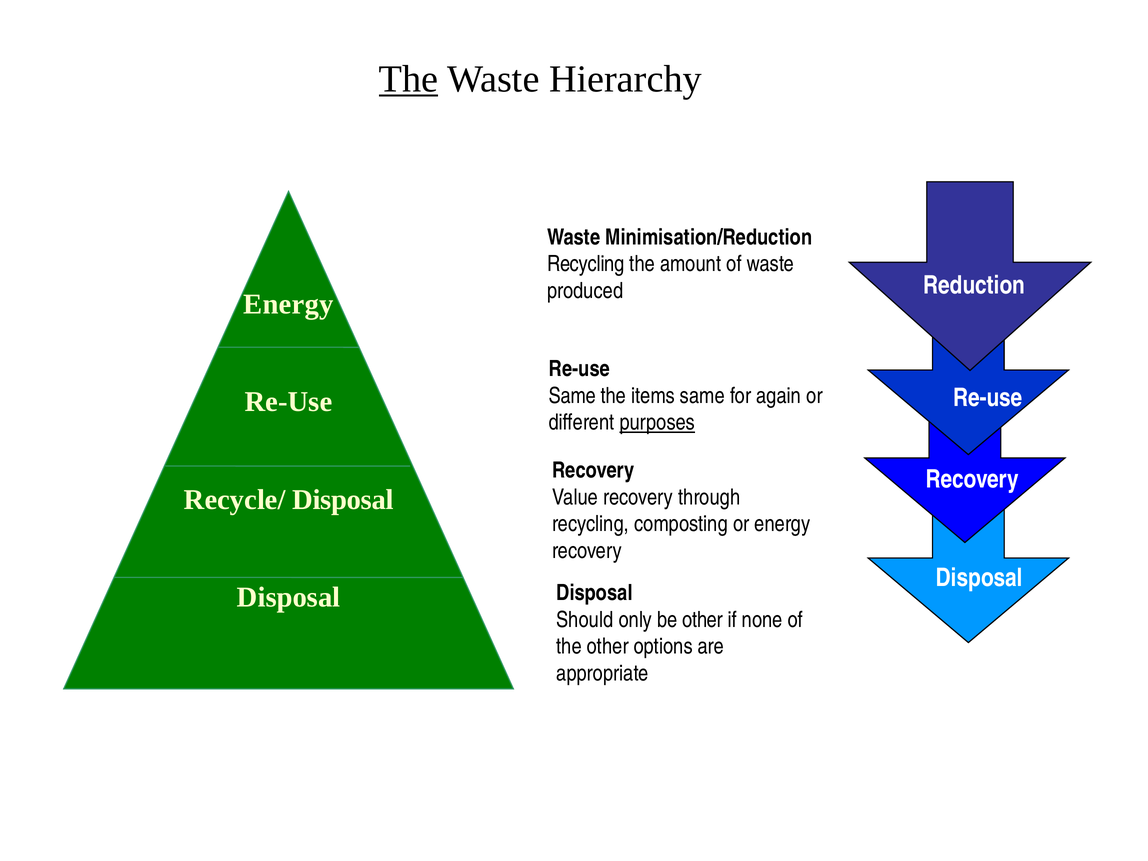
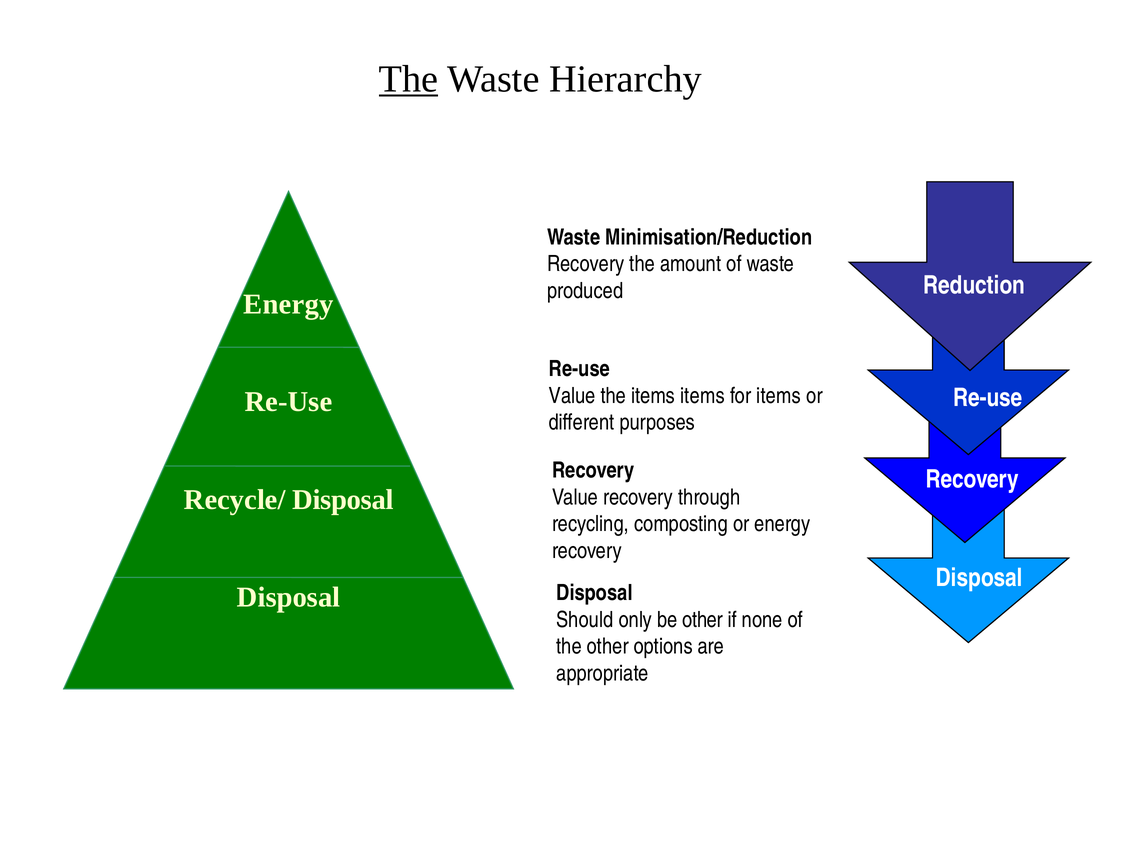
Recycling at (586, 264): Recycling -> Recovery
Same at (572, 396): Same -> Value
items same: same -> items
for again: again -> items
purposes underline: present -> none
